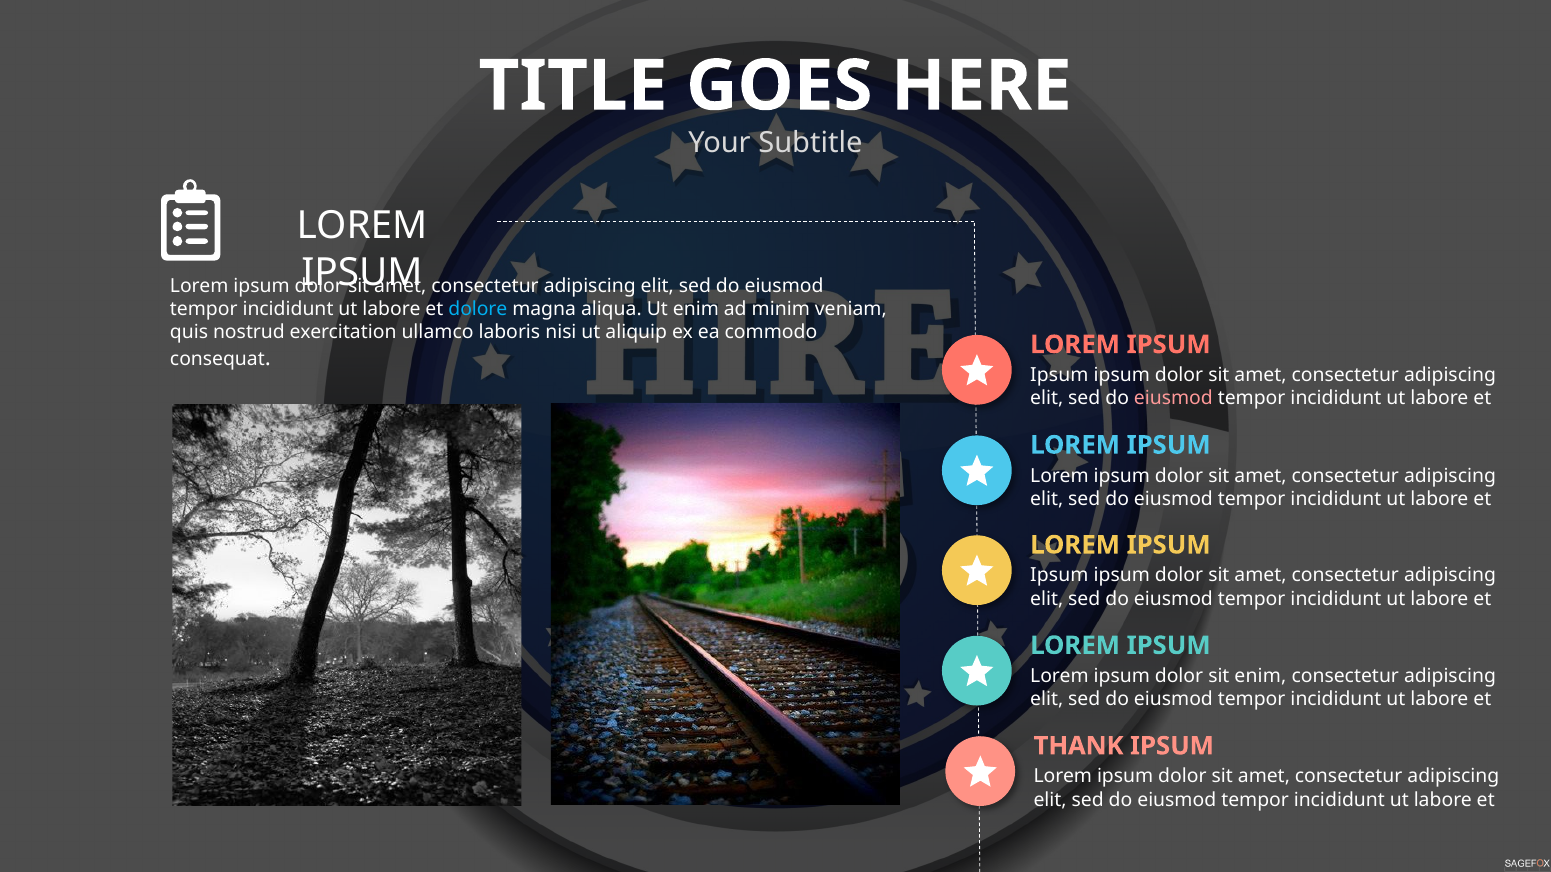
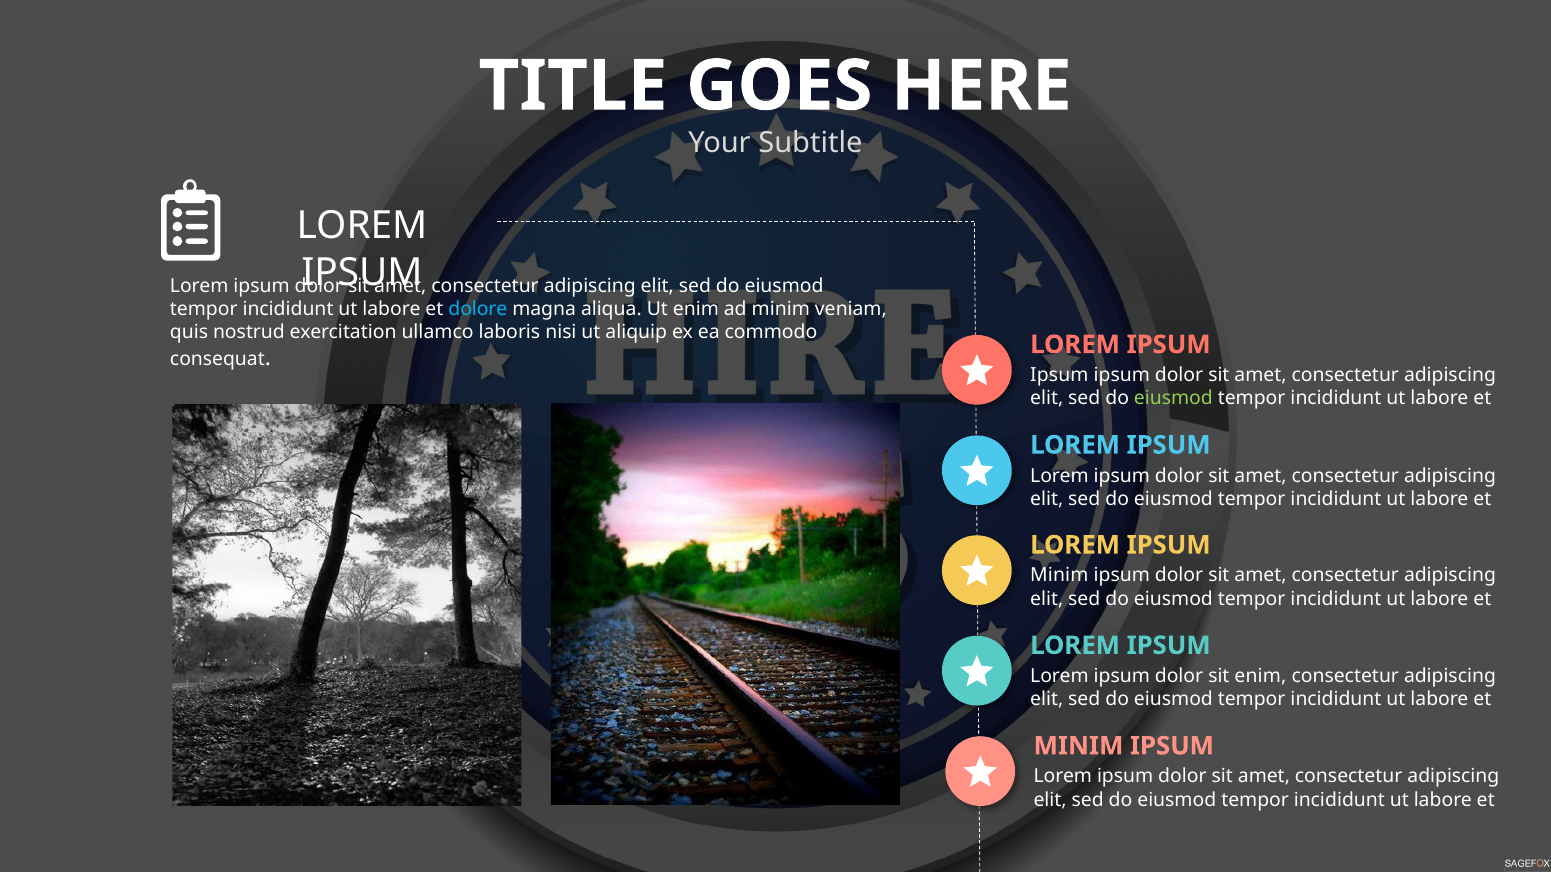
eiusmod at (1173, 399) colour: pink -> light green
Ipsum at (1059, 576): Ipsum -> Minim
THANK at (1079, 746): THANK -> MINIM
